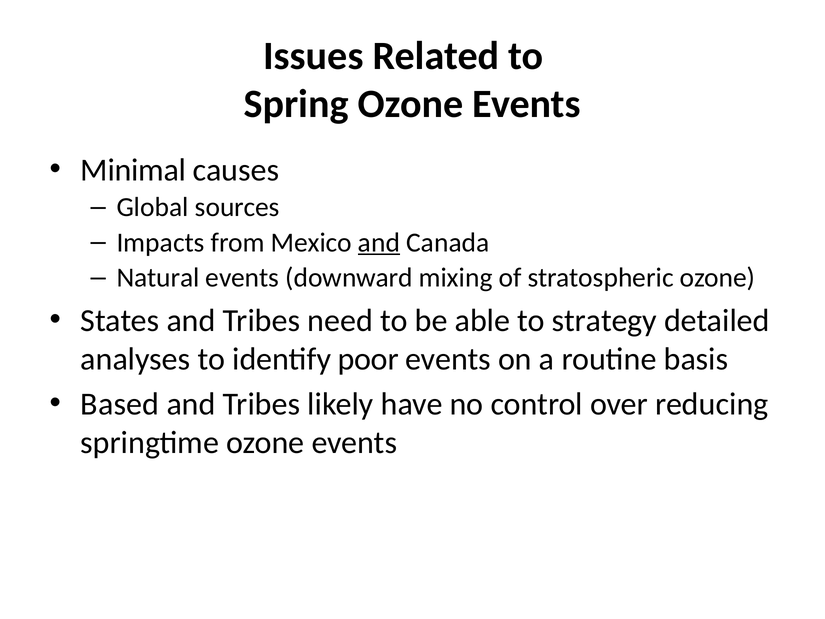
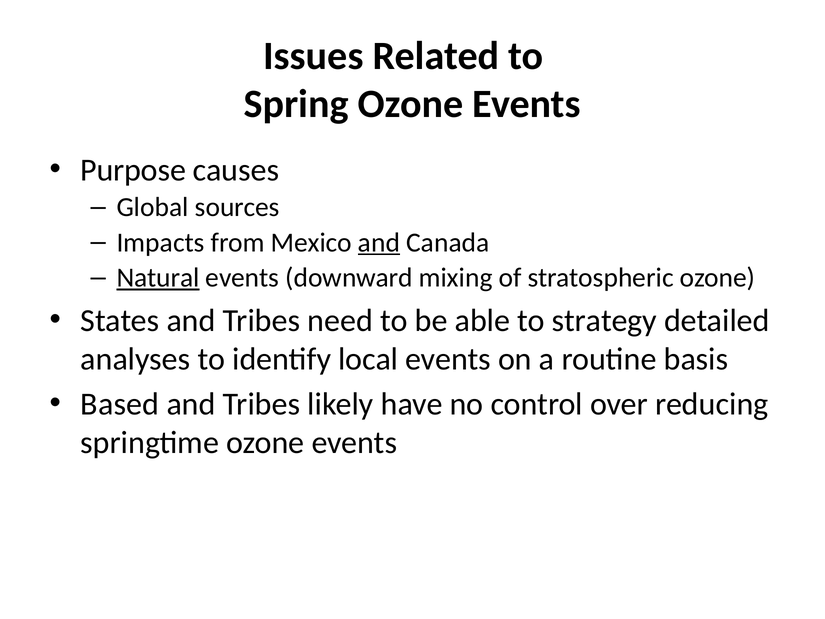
Minimal: Minimal -> Purpose
Natural underline: none -> present
poor: poor -> local
